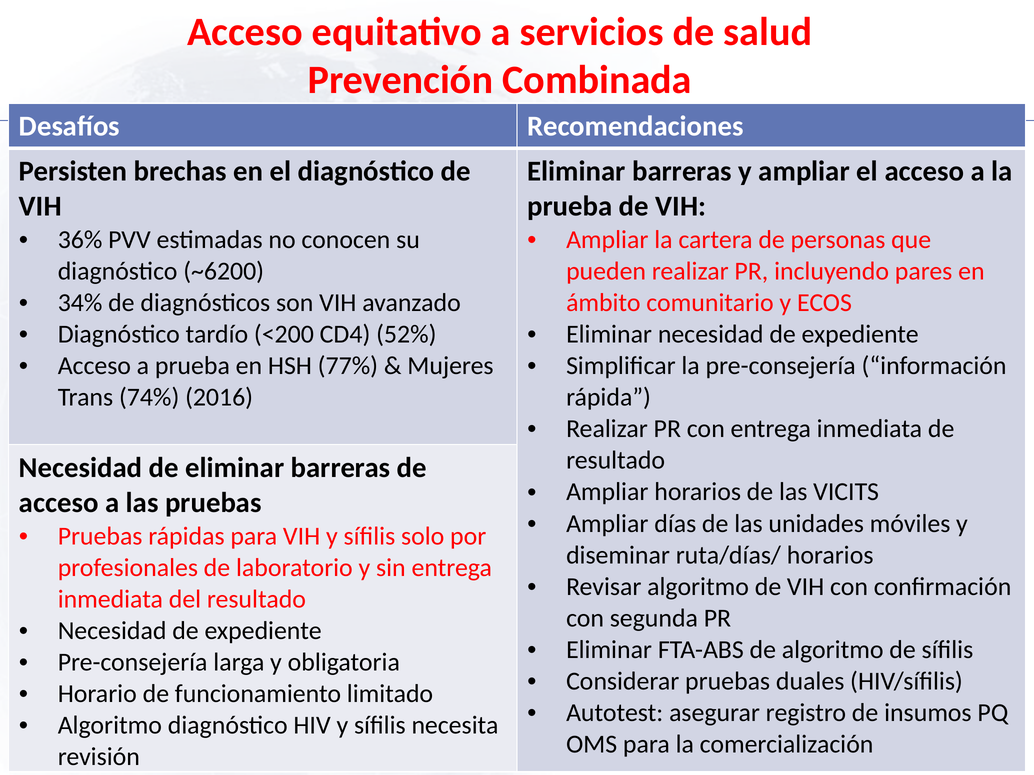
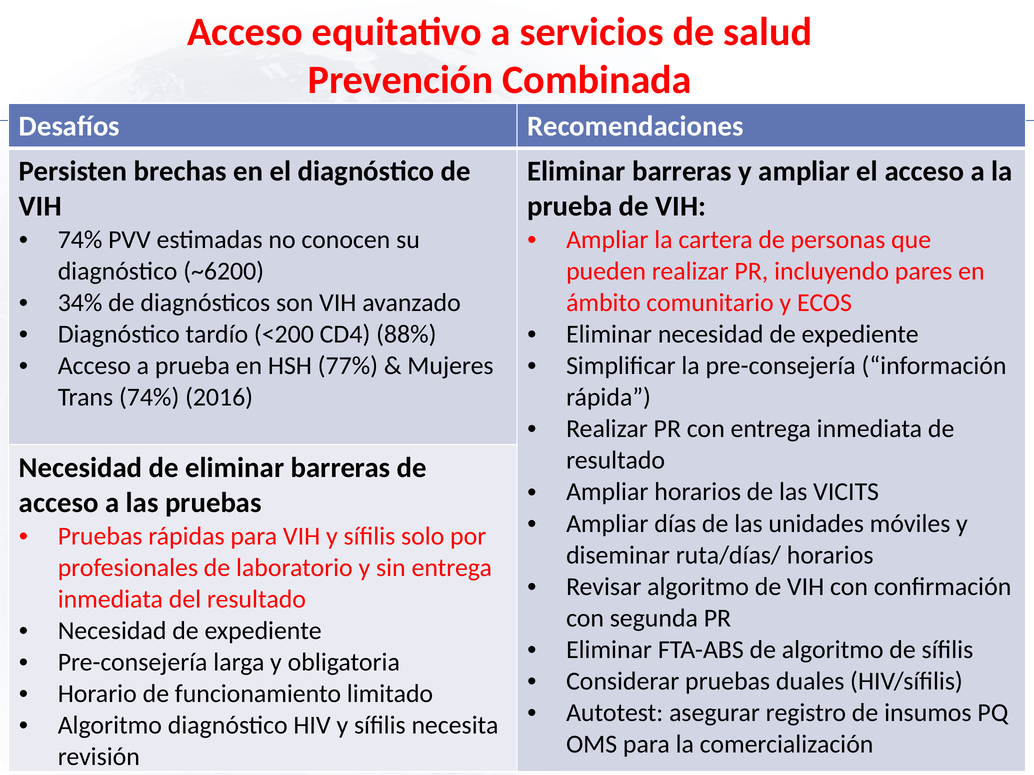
36% at (80, 240): 36% -> 74%
52%: 52% -> 88%
